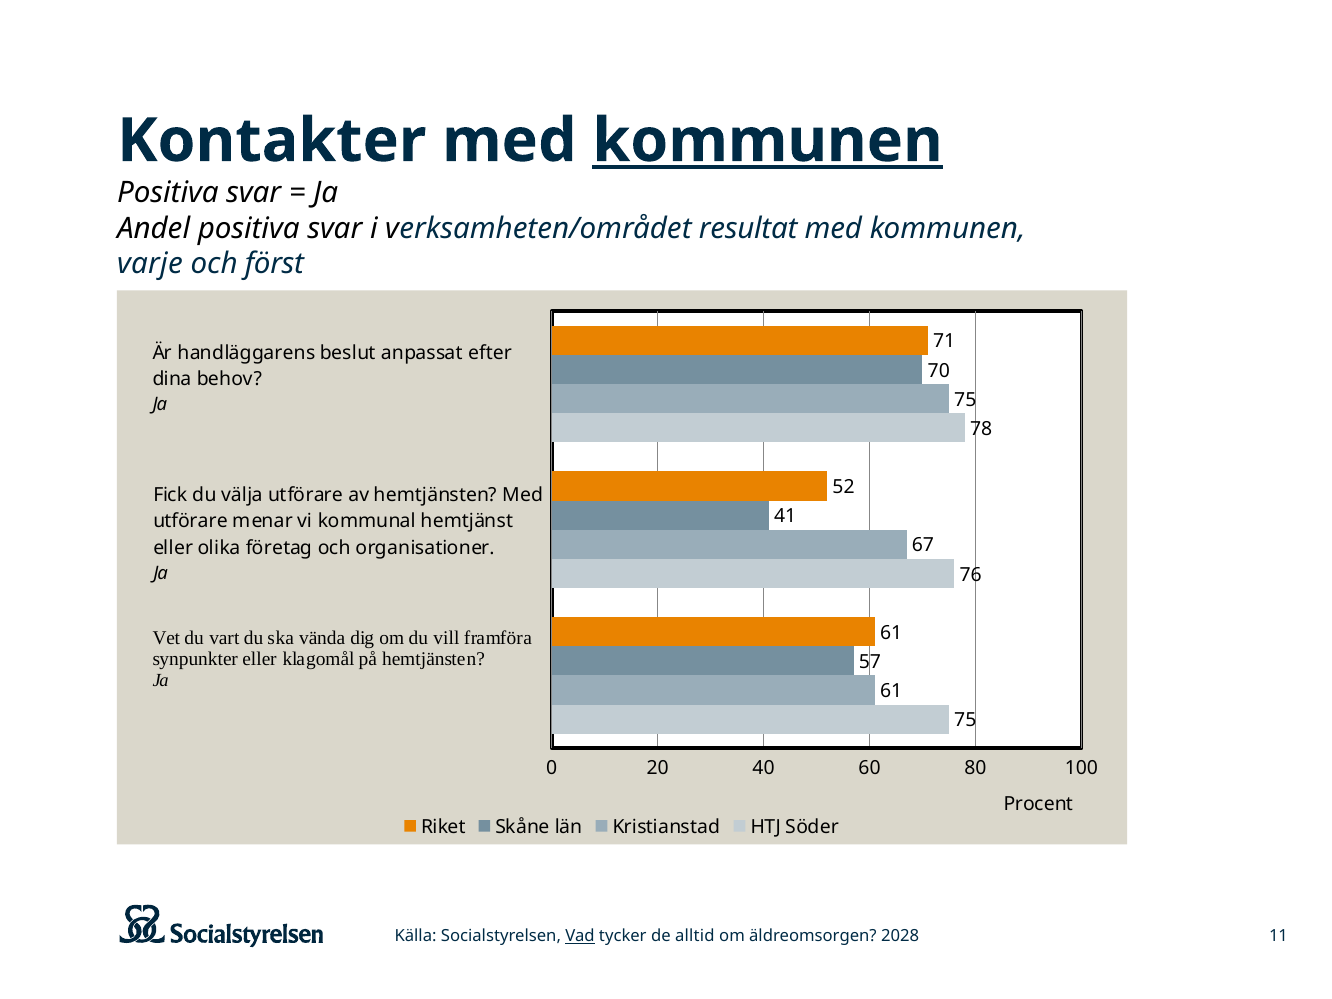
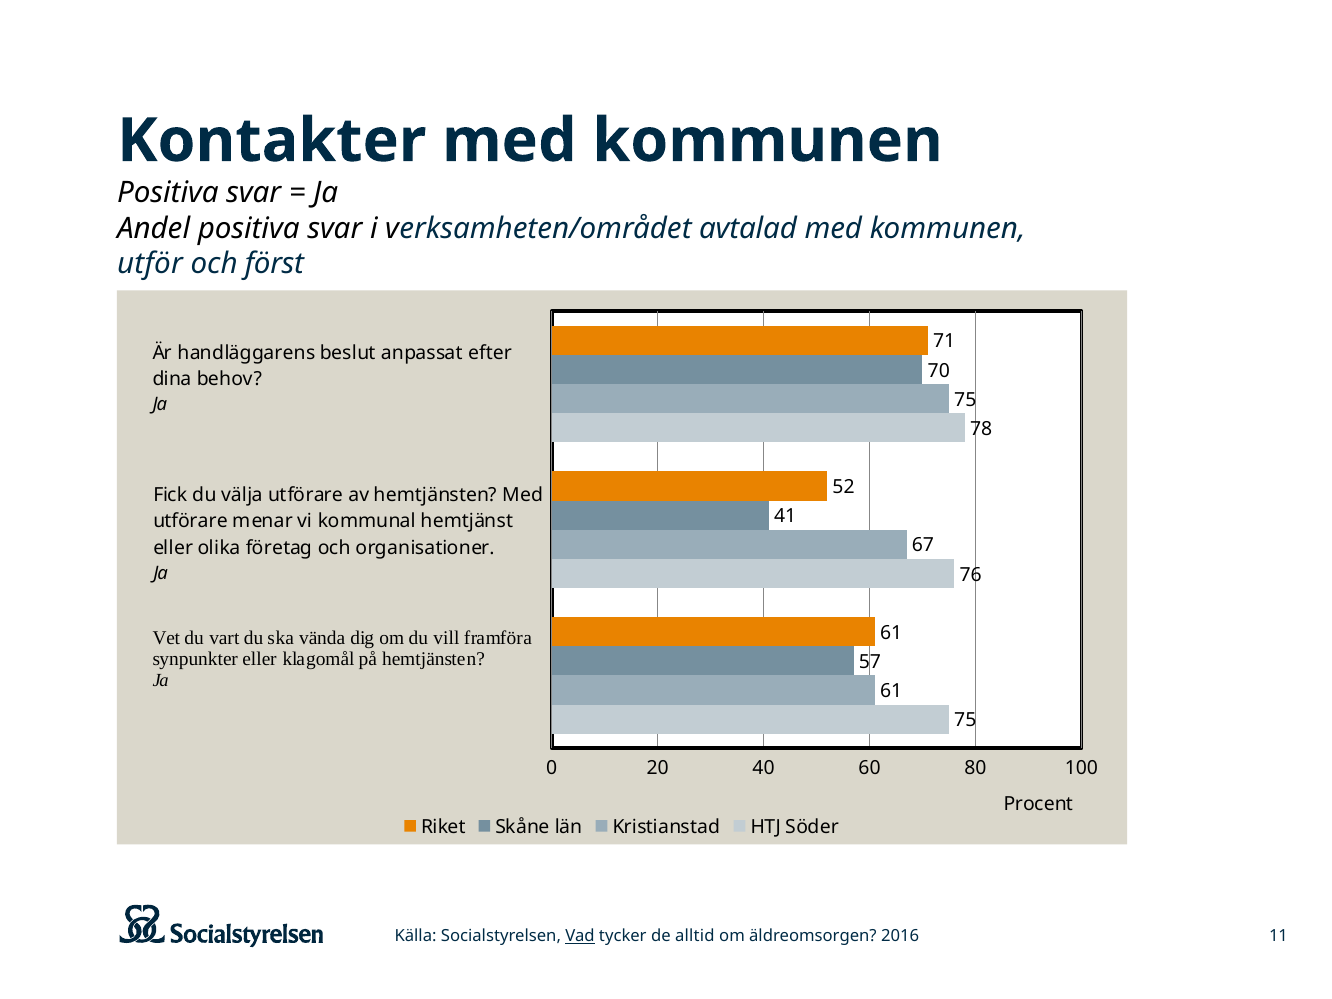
kommunen at (768, 141) underline: present -> none
resultat: resultat -> avtalad
varje: varje -> utför
2028: 2028 -> 2016
